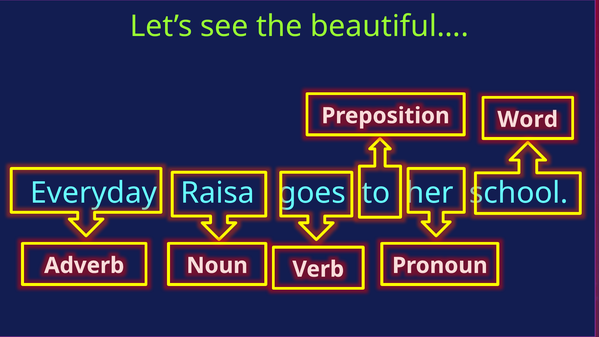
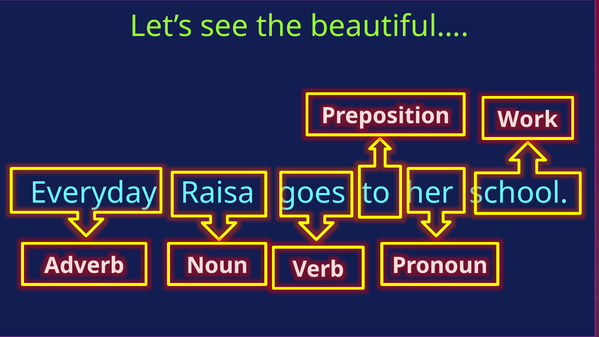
Word: Word -> Work
